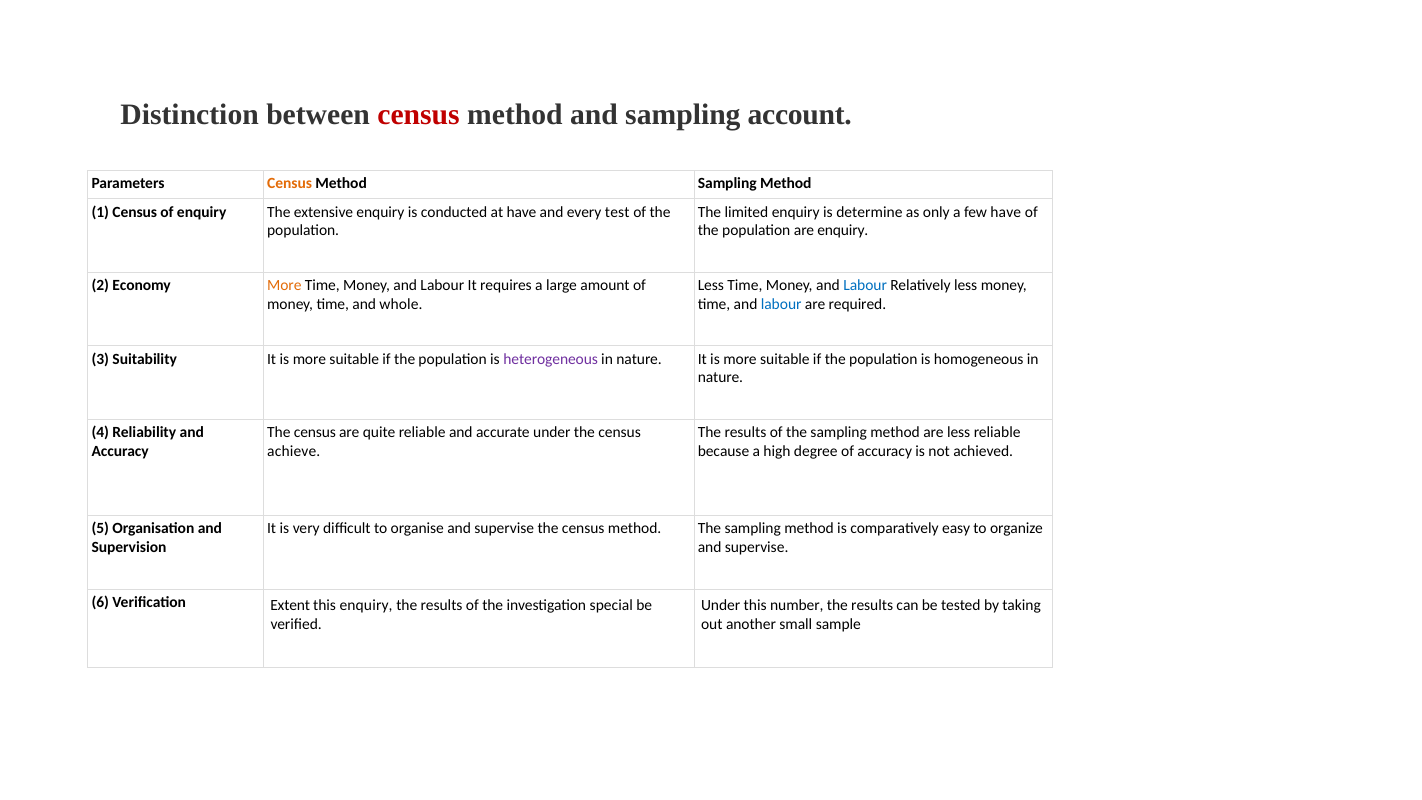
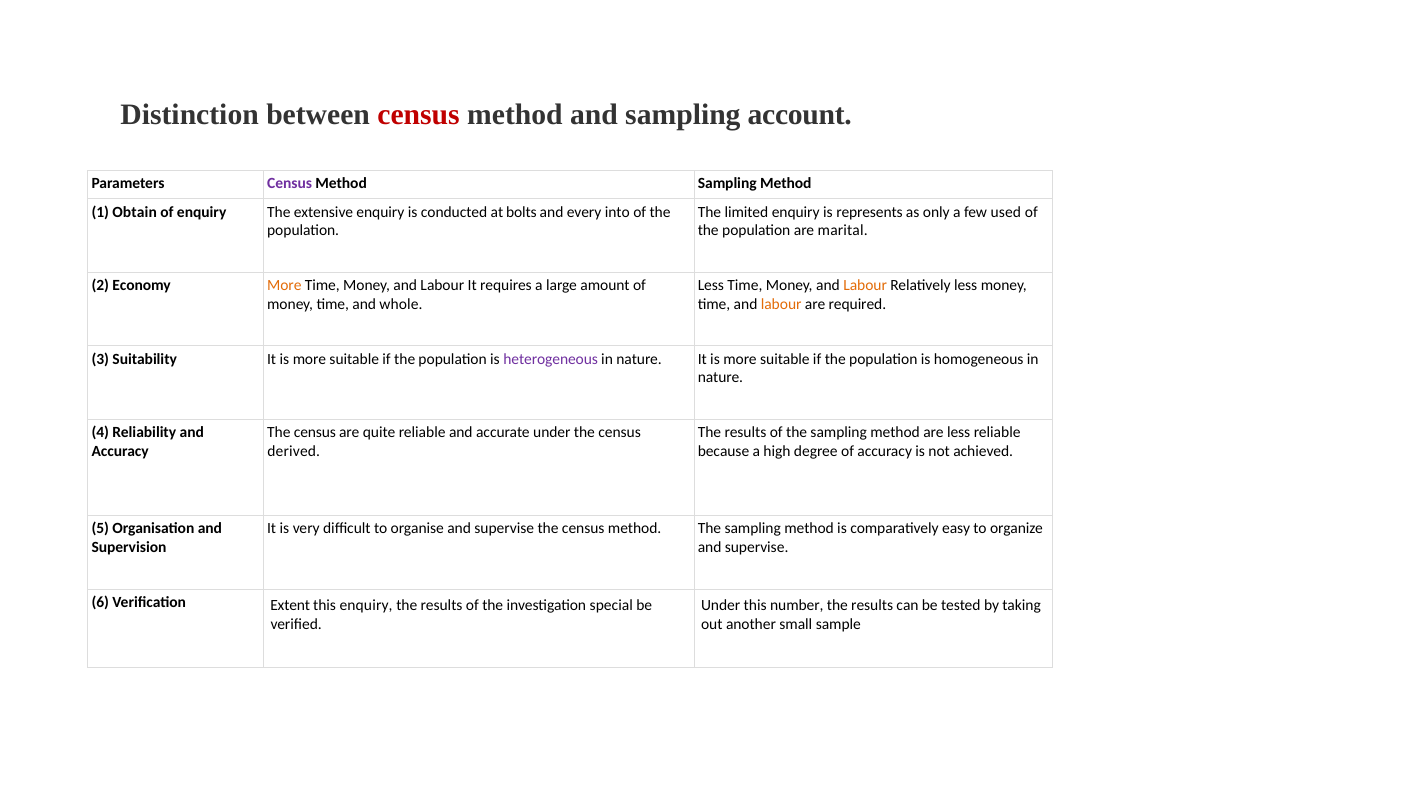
Census at (290, 184) colour: orange -> purple
1 Census: Census -> Obtain
at have: have -> bolts
test: test -> into
determine: determine -> represents
few have: have -> used
are enquiry: enquiry -> marital
Labour at (865, 285) colour: blue -> orange
labour at (781, 304) colour: blue -> orange
achieve: achieve -> derived
